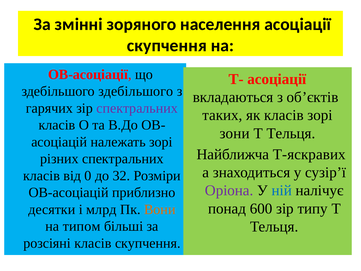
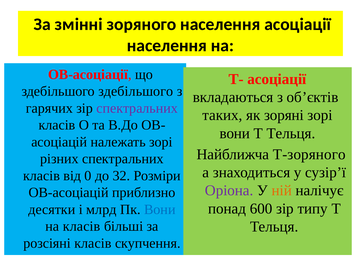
скупчення at (167, 45): скупчення -> населення
як класів: класів -> зоряні
зони at (235, 133): зони -> вони
Т-яскравих: Т-яскравих -> Т-зоряного
ній colour: blue -> orange
Вони at (160, 209) colour: orange -> blue
на типом: типом -> класів
